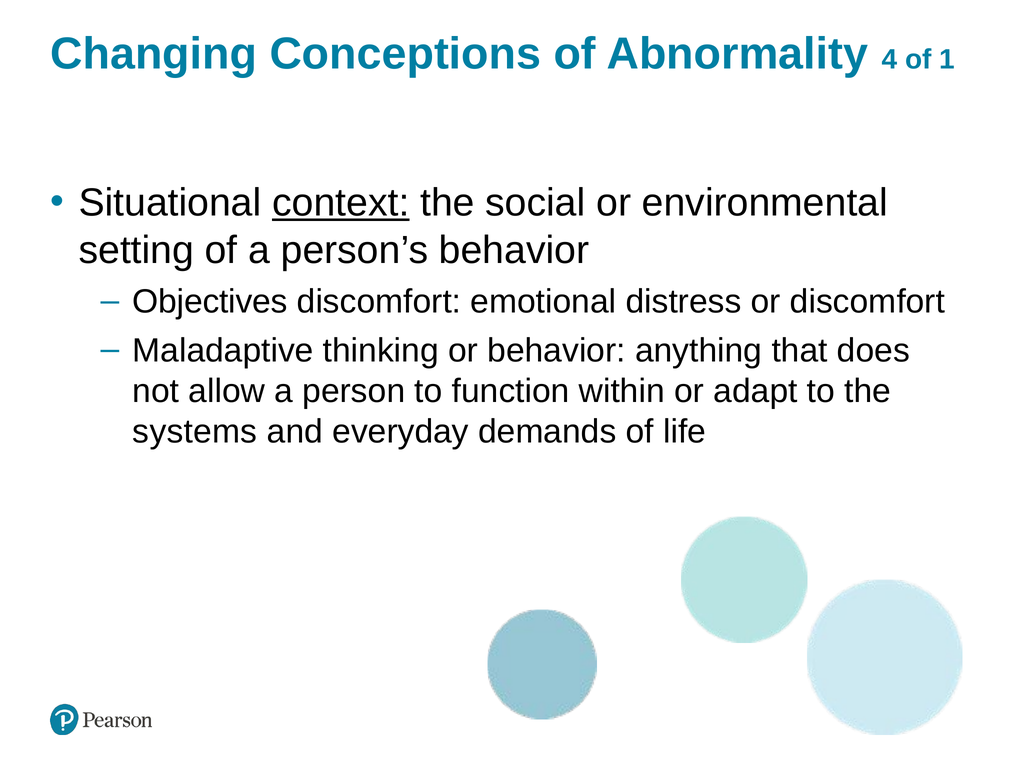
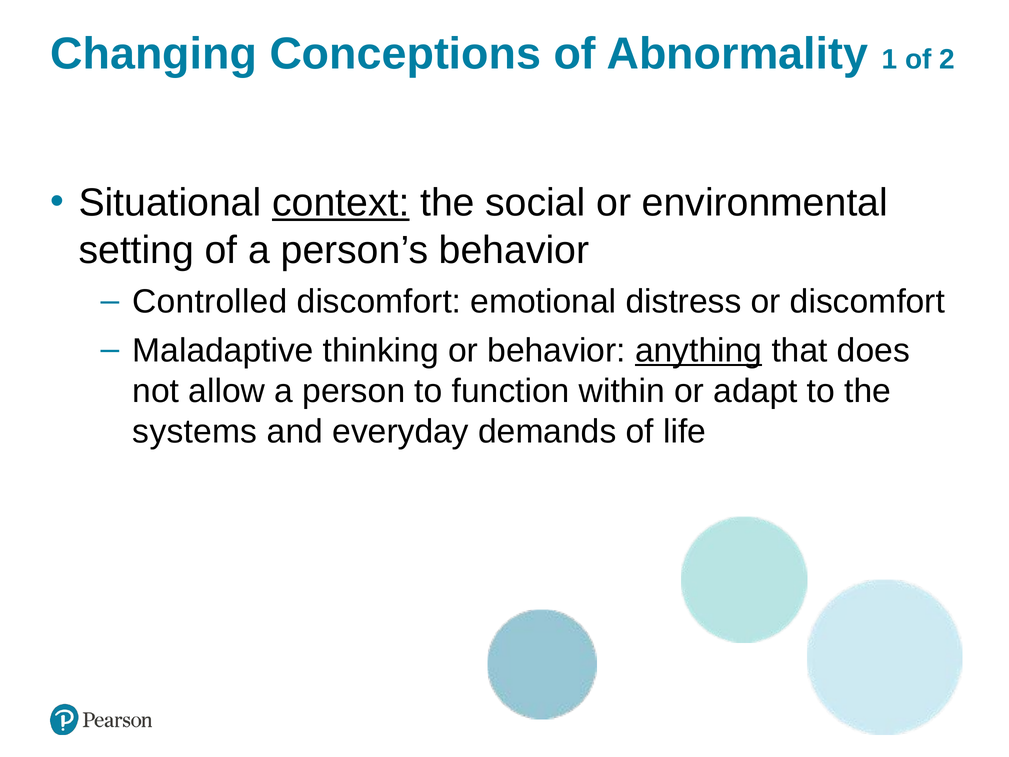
4: 4 -> 1
1: 1 -> 2
Objectives: Objectives -> Controlled
anything underline: none -> present
